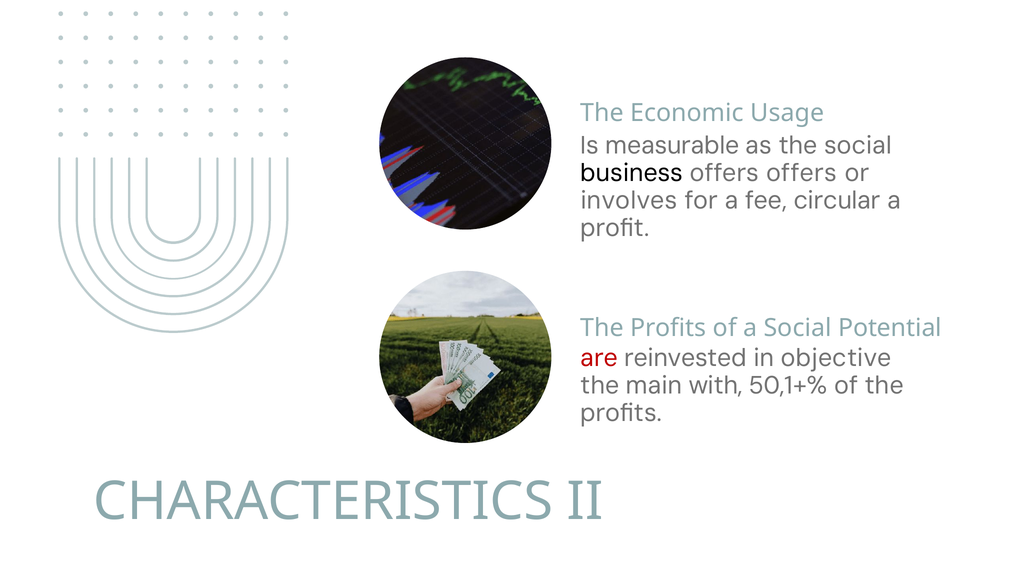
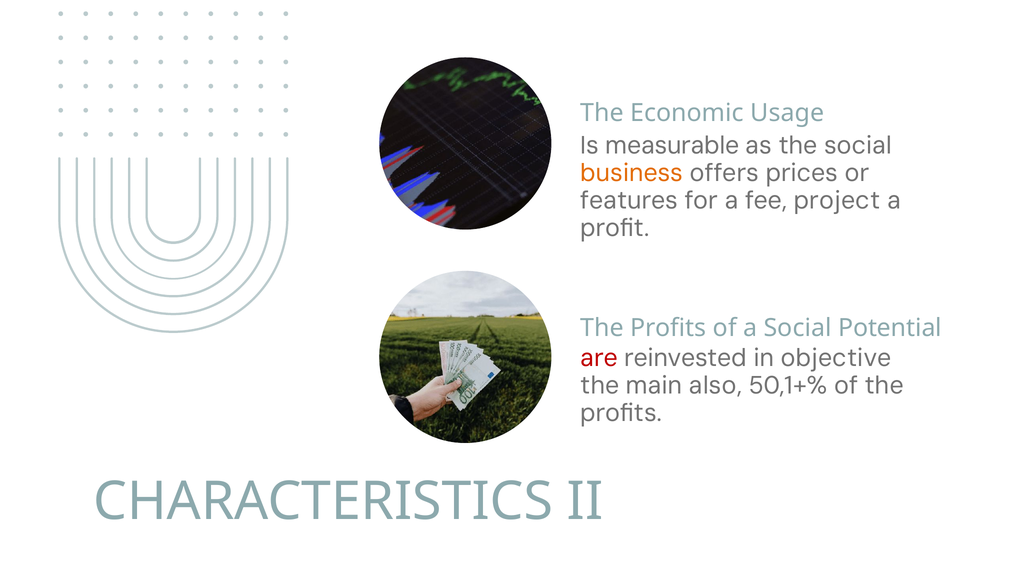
business colour: black -> orange
offers offers: offers -> prices
involves: involves -> features
circular: circular -> project
with: with -> also
